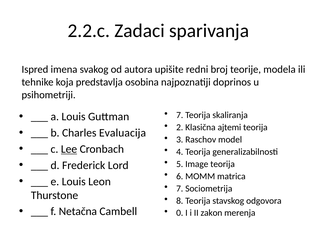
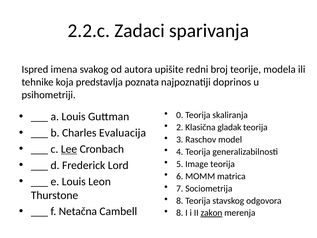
osobina: osobina -> poznata
7 at (180, 115): 7 -> 0
ajtemi: ajtemi -> gladak
0 at (180, 213): 0 -> 8
zakon underline: none -> present
